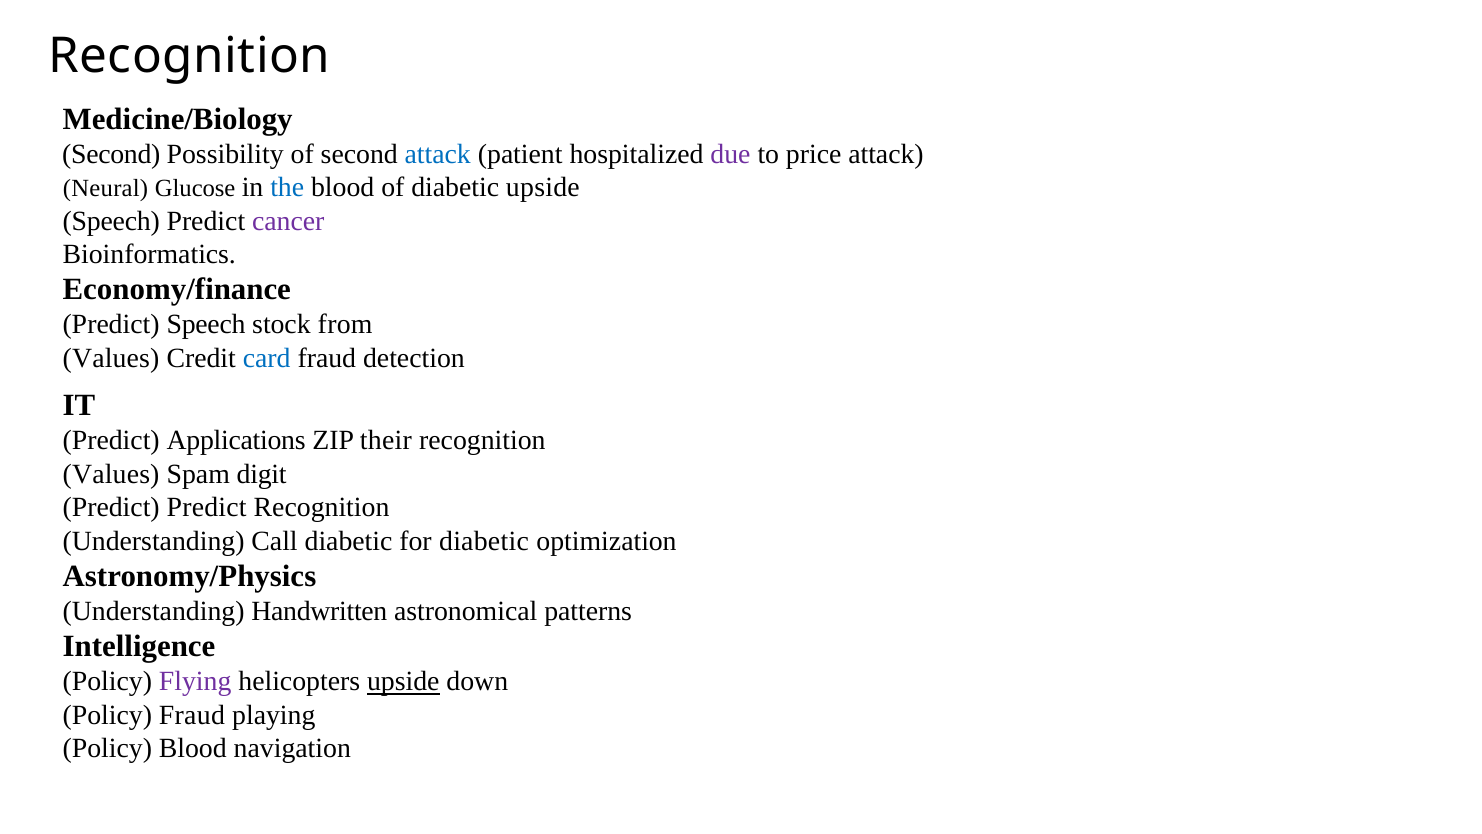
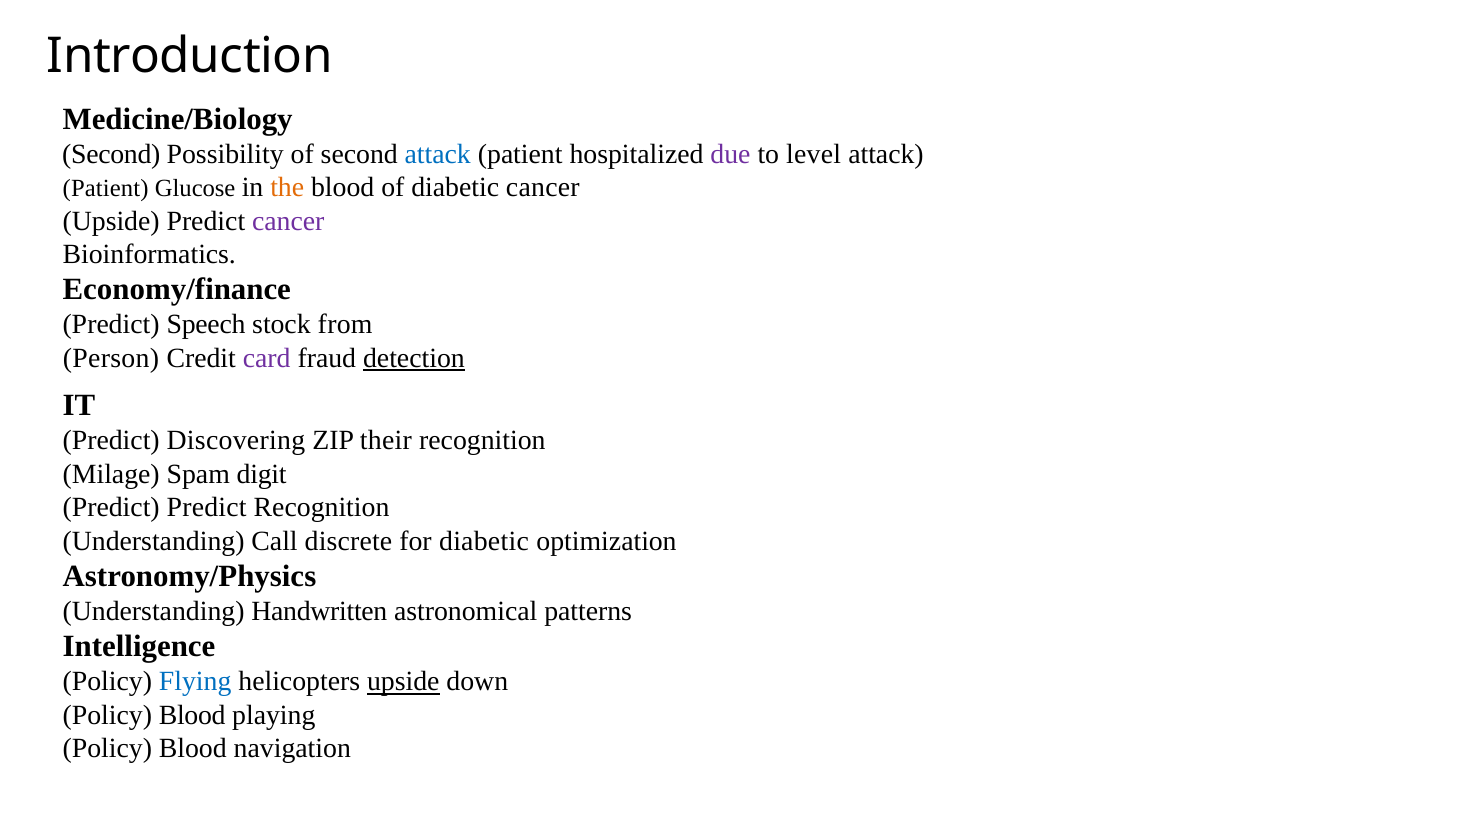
Recognition at (189, 56): Recognition -> Introduction
price: price -> level
Neural at (106, 188): Neural -> Patient
the colour: blue -> orange
diabetic upside: upside -> cancer
Speech at (111, 221): Speech -> Upside
Values at (111, 358): Values -> Person
card colour: blue -> purple
detection underline: none -> present
Applications: Applications -> Discovering
Values at (111, 474): Values -> Milage
Call diabetic: diabetic -> discrete
Flying colour: purple -> blue
Fraud at (192, 715): Fraud -> Blood
